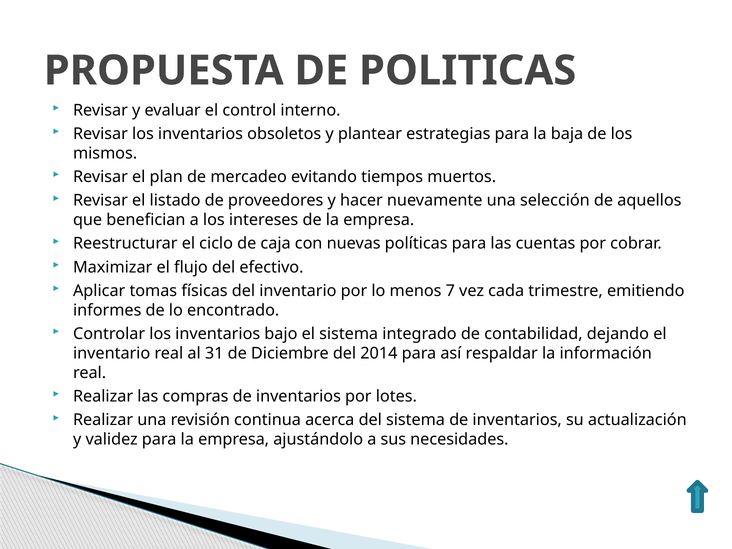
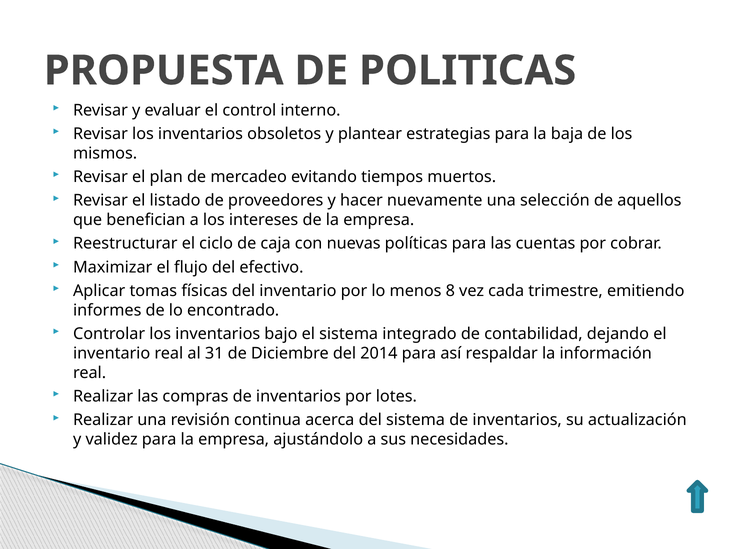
7: 7 -> 8
